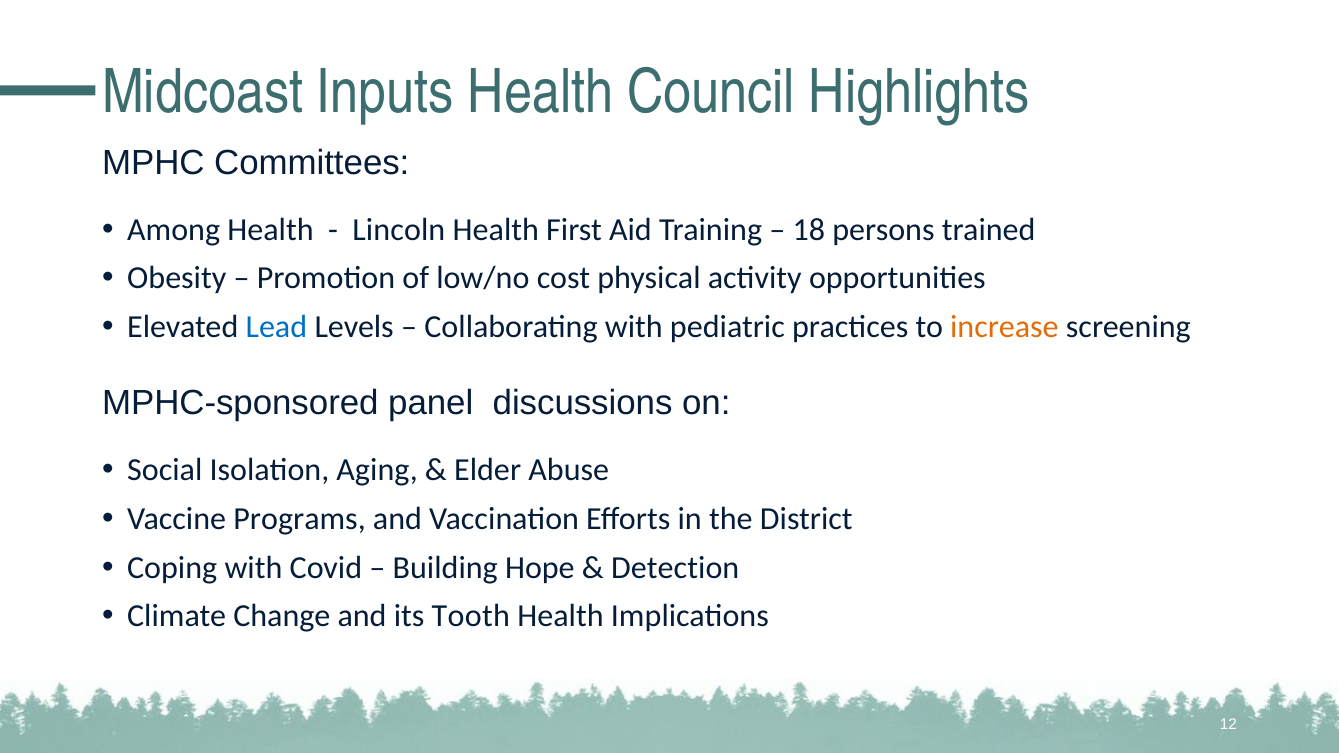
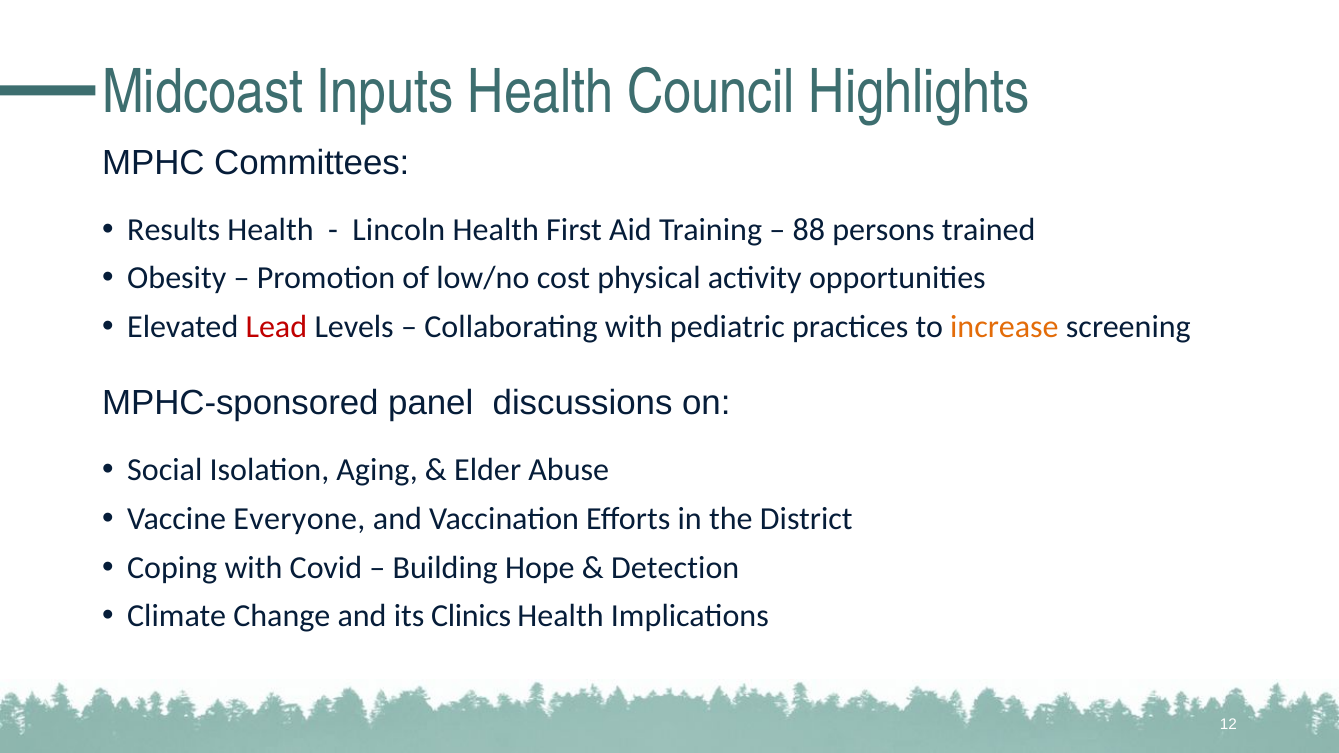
Among: Among -> Results
18: 18 -> 88
Lead colour: blue -> red
Programs: Programs -> Everyone
Tooth: Tooth -> Clinics
